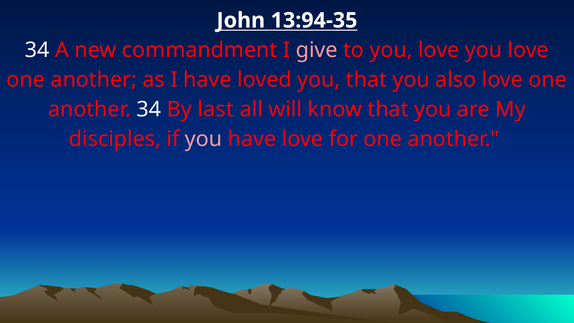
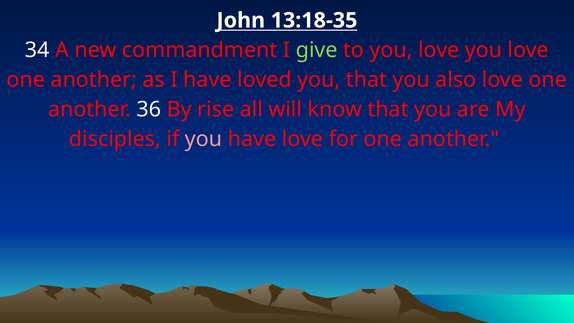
13:94-35: 13:94-35 -> 13:18-35
give colour: pink -> light green
another 34: 34 -> 36
last: last -> rise
